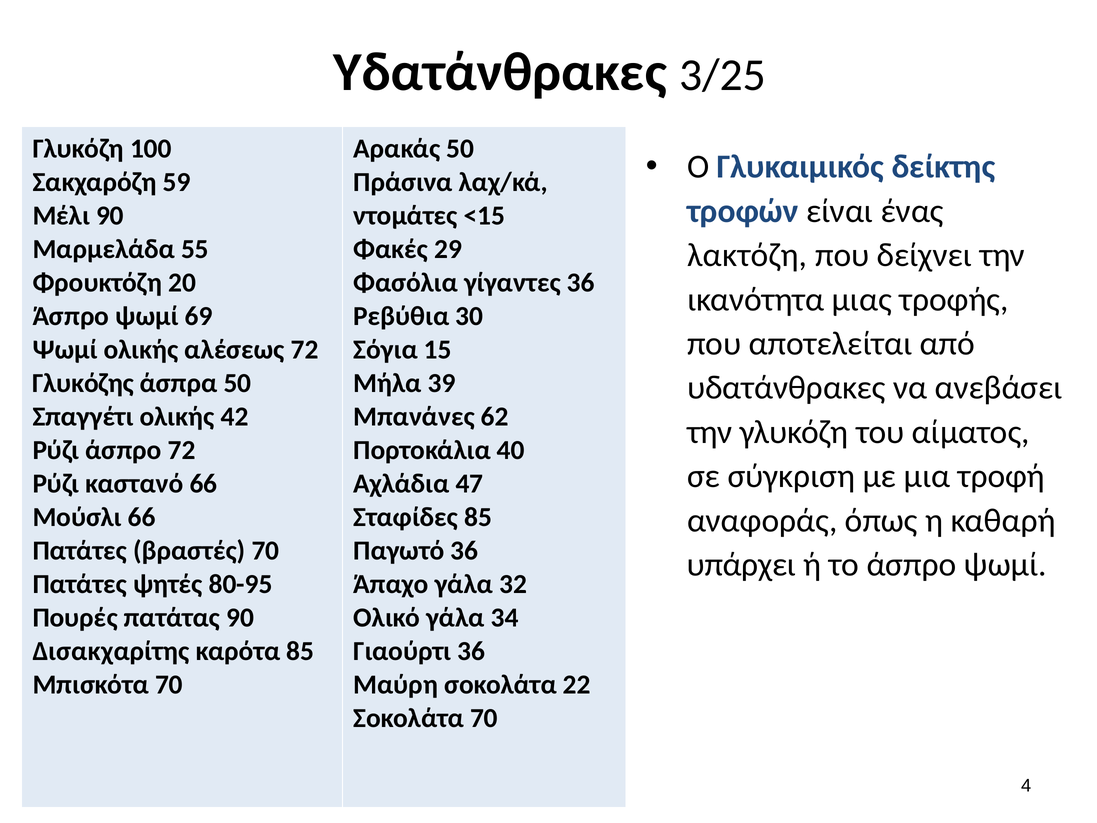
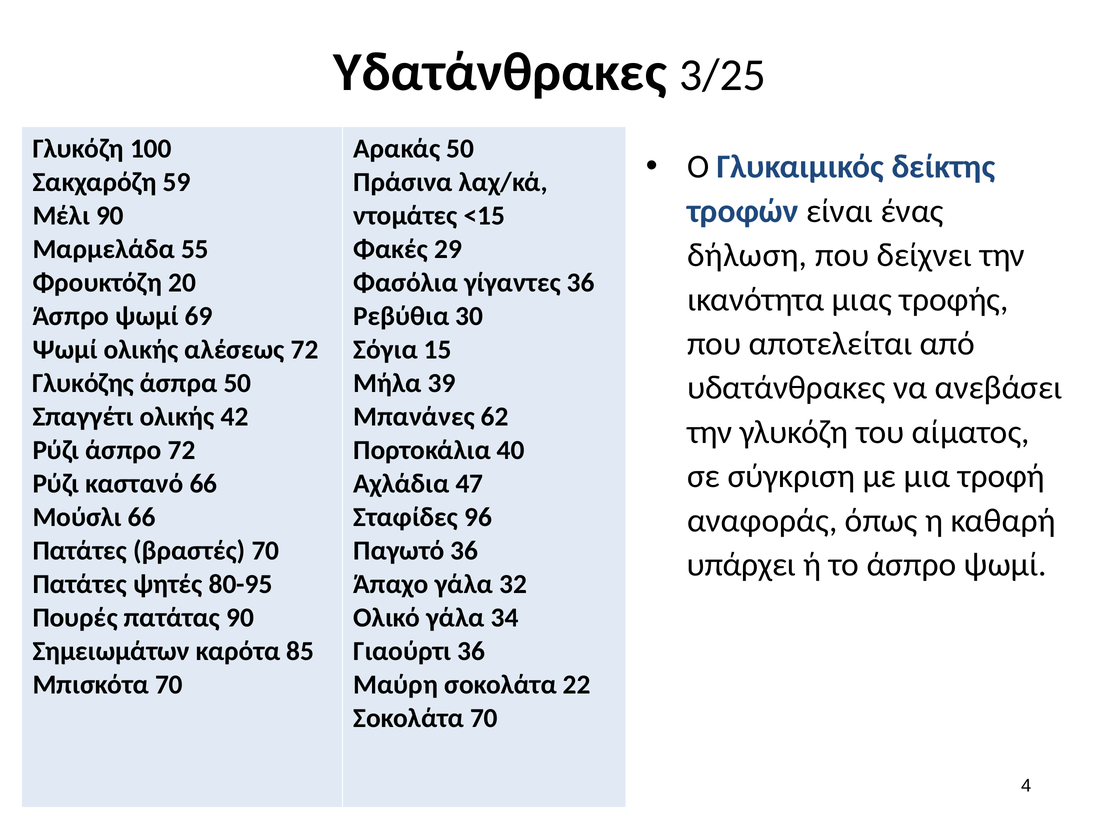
λακτόζη: λακτόζη -> δήλωση
Σταφίδες 85: 85 -> 96
Δισακχαρίτης: Δισακχαρίτης -> Σημειωμάτων
